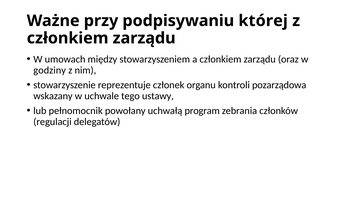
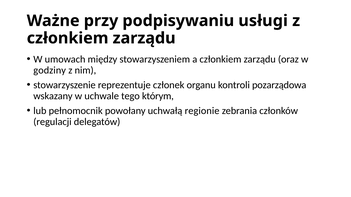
której: której -> usługi
ustawy: ustawy -> którym
program: program -> regionie
